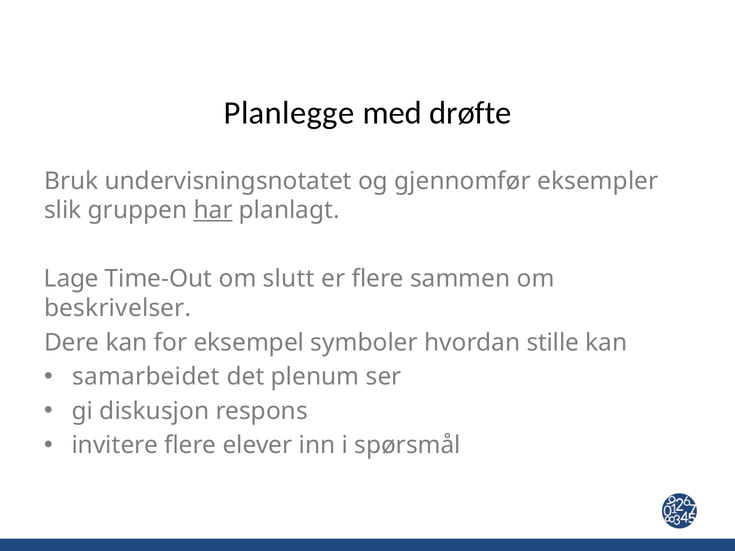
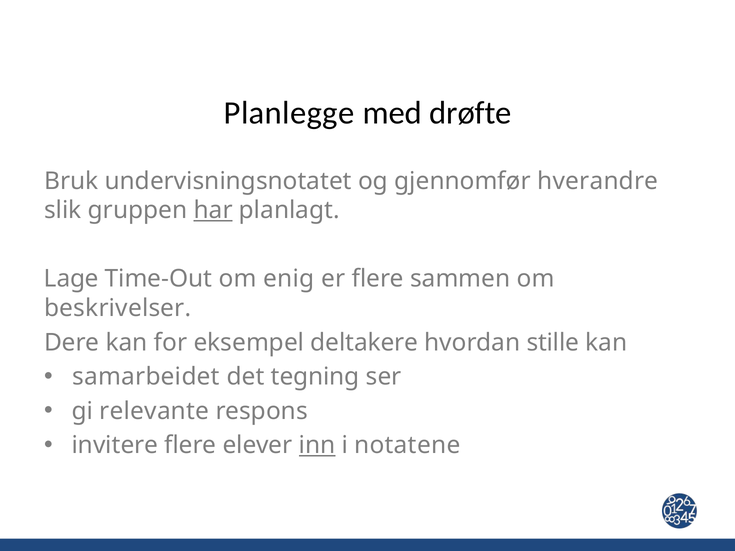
eksempler: eksempler -> hverandre
slutt: slutt -> enig
symboler: symboler -> deltakere
plenum: plenum -> tegning
diskusjon: diskusjon -> relevante
inn underline: none -> present
spørsmål: spørsmål -> notatene
